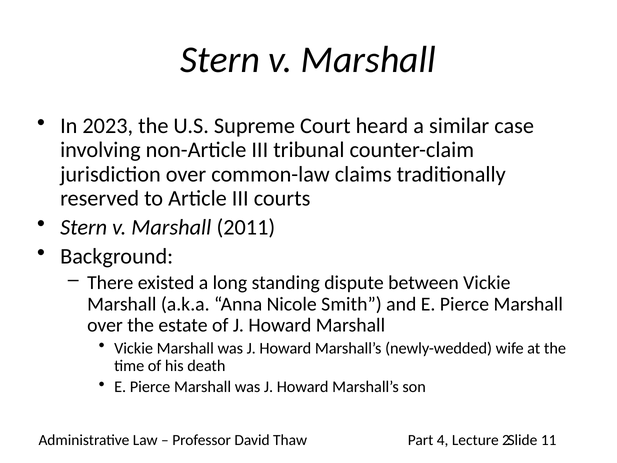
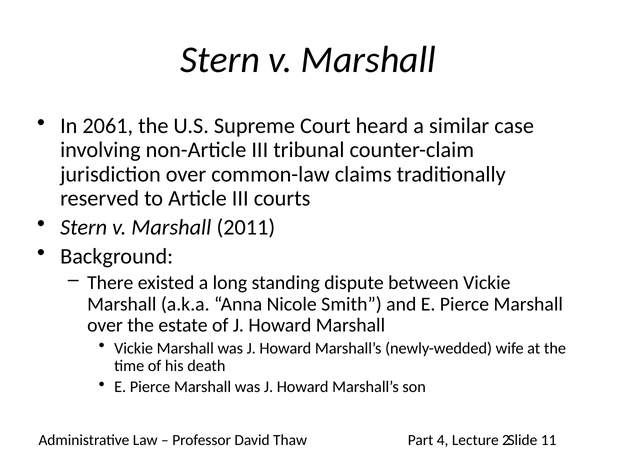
2023: 2023 -> 2061
